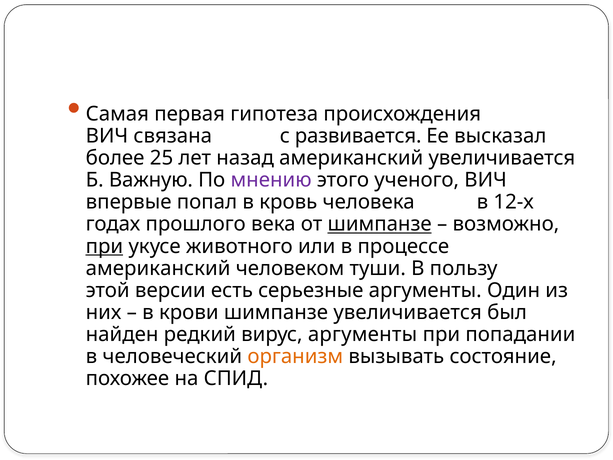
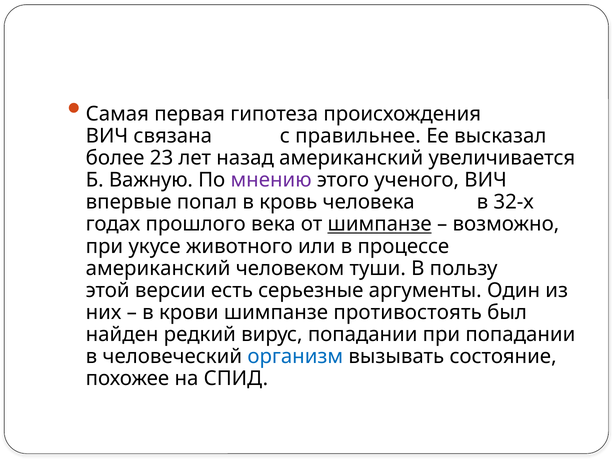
развивается: развивается -> правильнее
25: 25 -> 23
12-х: 12-х -> 32-х
при at (104, 246) underline: present -> none
шимпанзе увеличивается: увеличивается -> противостоять
вирус аргументы: аргументы -> попадании
организм colour: orange -> blue
